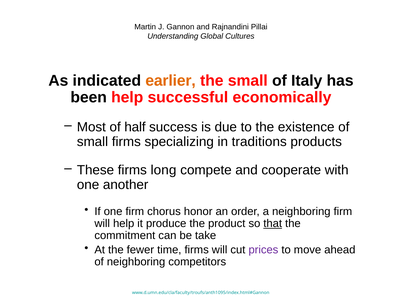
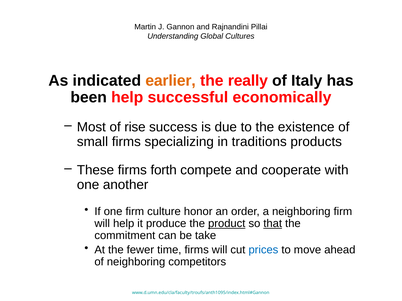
the small: small -> really
half: half -> rise
long: long -> forth
chorus: chorus -> culture
product underline: none -> present
prices colour: purple -> blue
